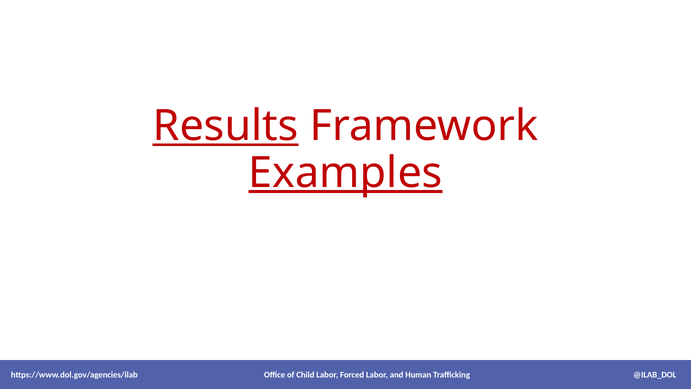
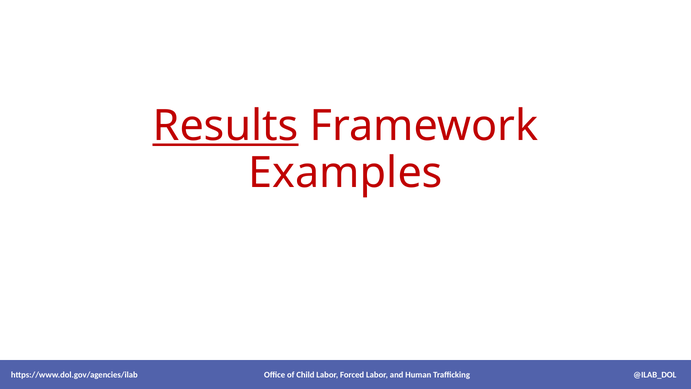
Examples underline: present -> none
